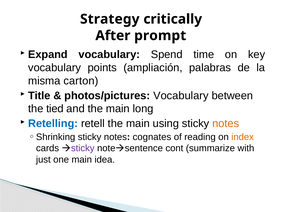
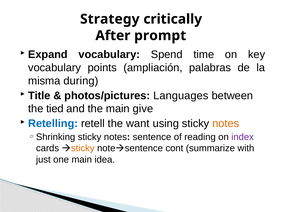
carton: carton -> during
photos/pictures Vocabulary: Vocabulary -> Languages
long: long -> give
retell the main: main -> want
notes cognates: cognates -> sentence
index colour: orange -> purple
sticky at (83, 148) colour: purple -> orange
